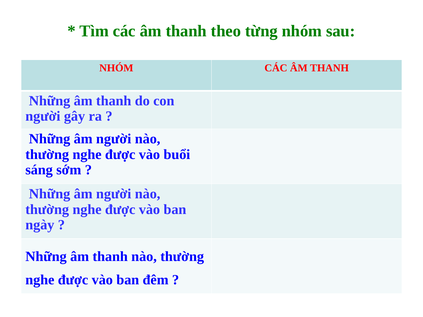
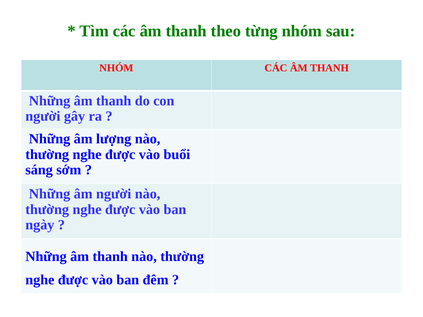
người at (114, 139): người -> lượng
